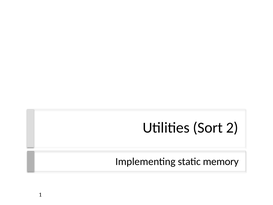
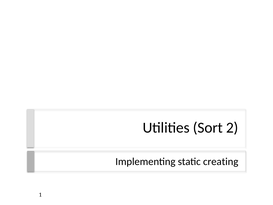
memory: memory -> creating
